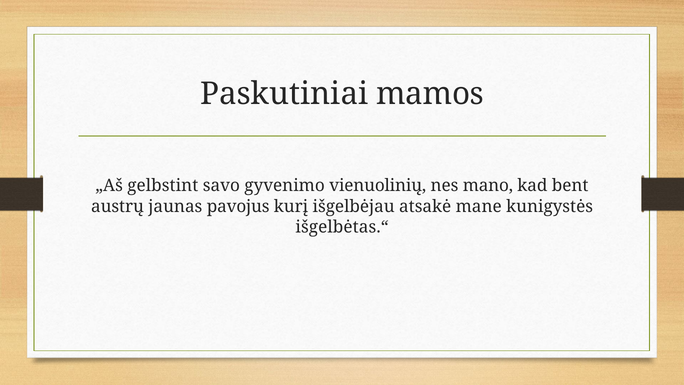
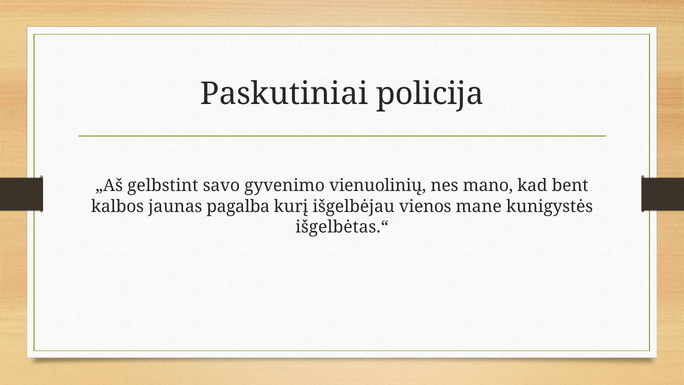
mamos: mamos -> policija
austrų: austrų -> kalbos
pavojus: pavojus -> pagalba
atsakė: atsakė -> vienos
